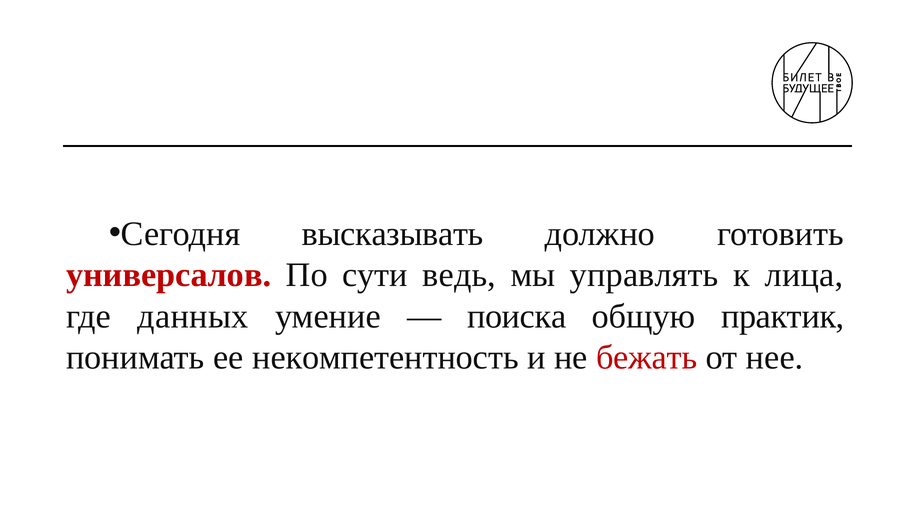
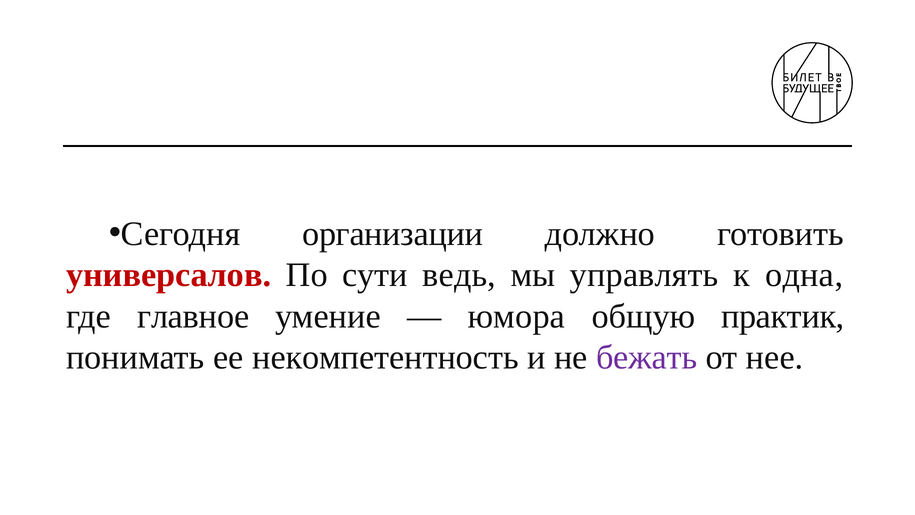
высказывать: высказывать -> организации
лица: лица -> одна
данных: данных -> главное
поиска: поиска -> юмора
бежать colour: red -> purple
